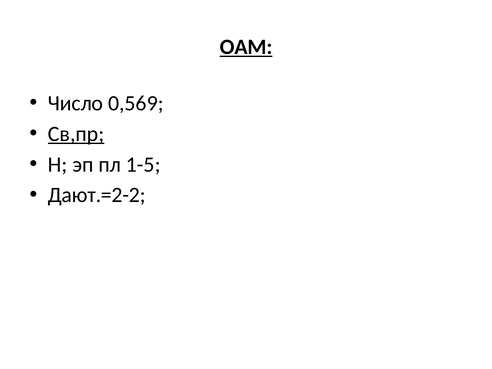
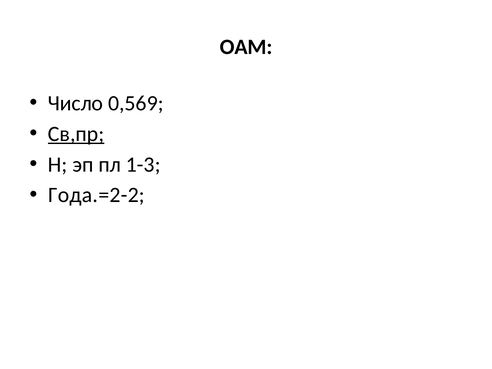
ОАМ underline: present -> none
1-5: 1-5 -> 1-3
Дают.=2-2: Дают.=2-2 -> Года.=2-2
